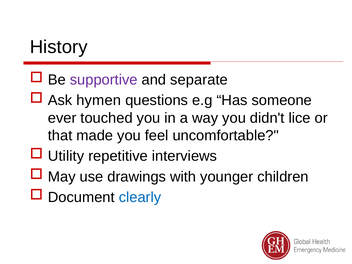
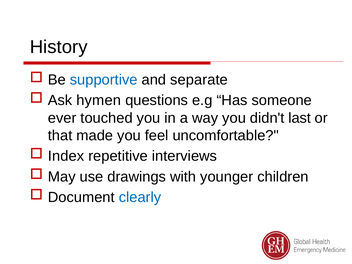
supportive colour: purple -> blue
lice: lice -> last
Utility: Utility -> Index
